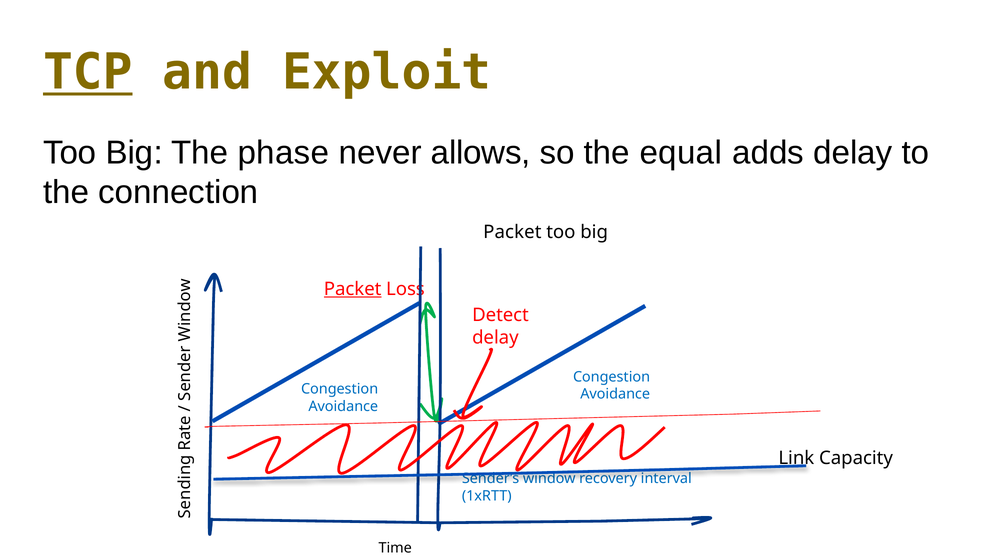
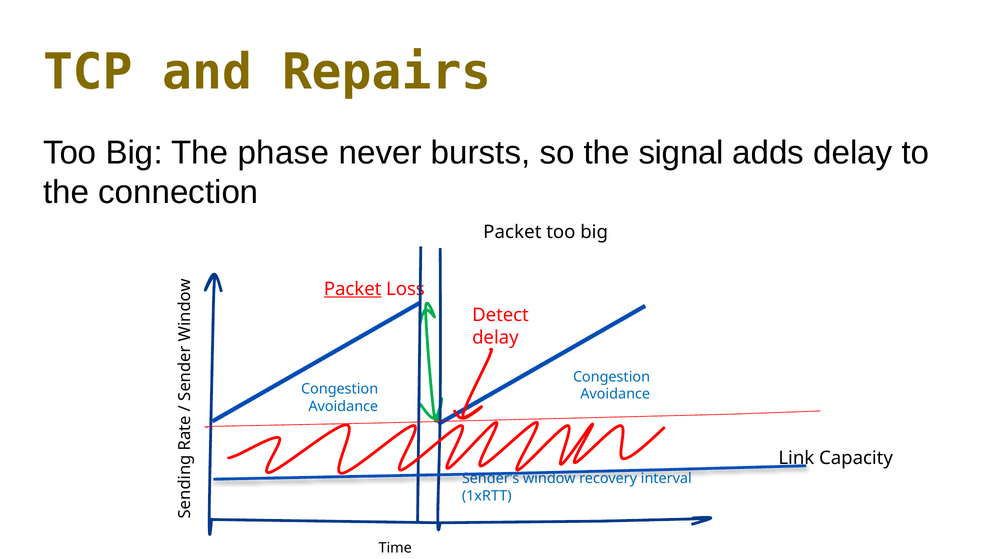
TCP underline: present -> none
Exploit: Exploit -> Repairs
allows: allows -> bursts
equal: equal -> signal
